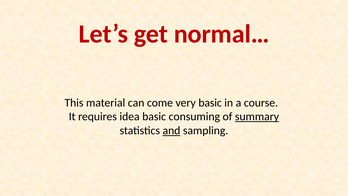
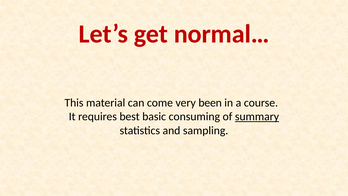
very basic: basic -> been
idea: idea -> best
and underline: present -> none
